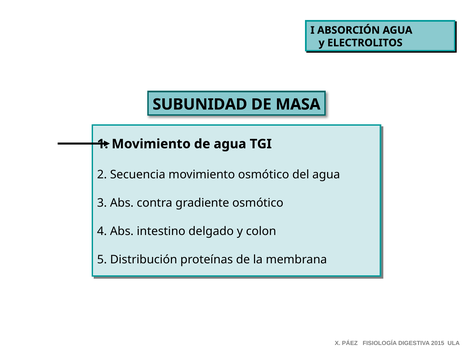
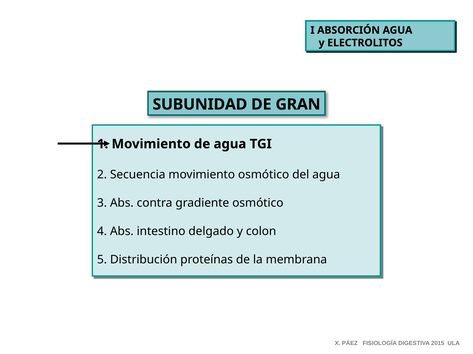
MASA: MASA -> GRAN
